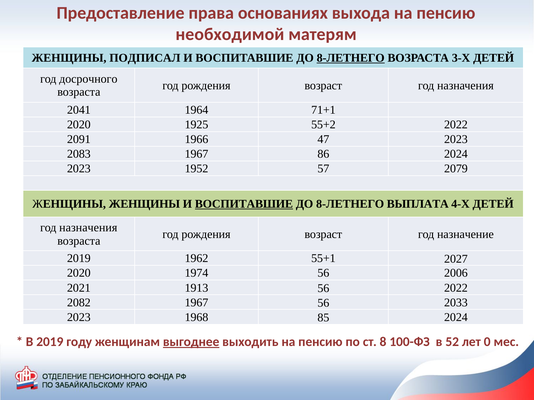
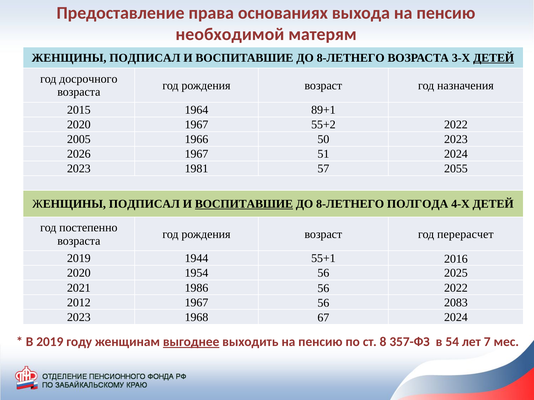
8-ЛЕТНЕГО at (351, 58) underline: present -> none
ДЕТЕЙ at (494, 58) underline: none -> present
2041: 2041 -> 2015
71+1: 71+1 -> 89+1
2020 1925: 1925 -> 1967
2091: 2091 -> 2005
47: 47 -> 50
2083: 2083 -> 2026
86: 86 -> 51
1952: 1952 -> 1981
2079: 2079 -> 2055
ЖЕНЩИНЫ at (144, 204): ЖЕНЩИНЫ -> ПОДПИСАЛ
ВЫПЛАТА: ВЫПЛАТА -> ПОЛГОДА
назначения at (88, 228): назначения -> постепенно
назначение: назначение -> перерасчет
1962: 1962 -> 1944
2027: 2027 -> 2016
1974: 1974 -> 1954
2006: 2006 -> 2025
1913: 1913 -> 1986
2082: 2082 -> 2012
2033: 2033 -> 2083
85: 85 -> 67
100-ФЗ: 100-ФЗ -> 357-ФЗ
52: 52 -> 54
0: 0 -> 7
